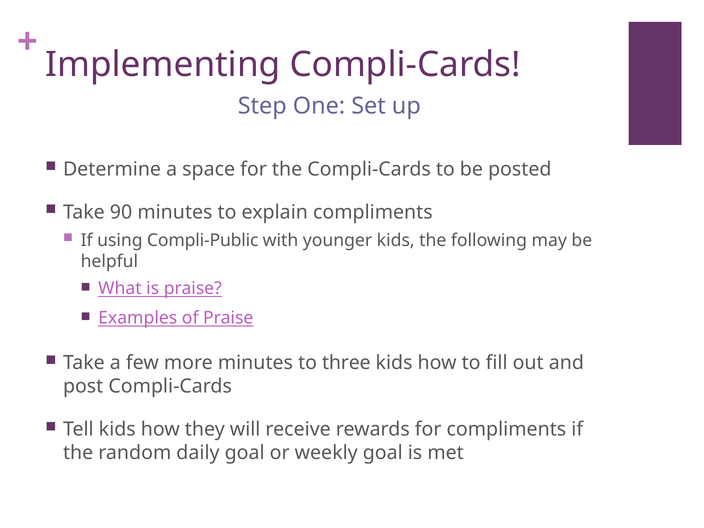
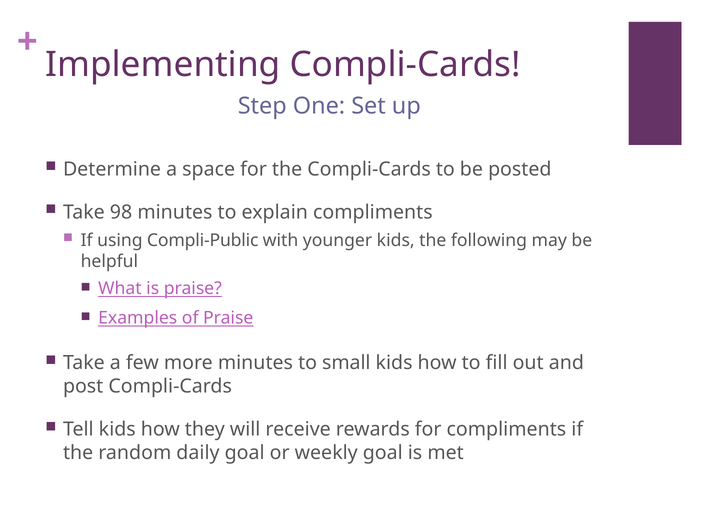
90: 90 -> 98
three: three -> small
